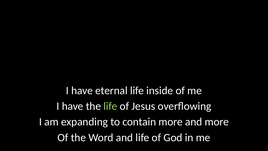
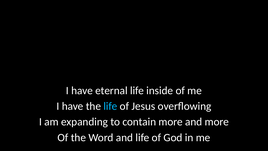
life at (110, 106) colour: light green -> light blue
